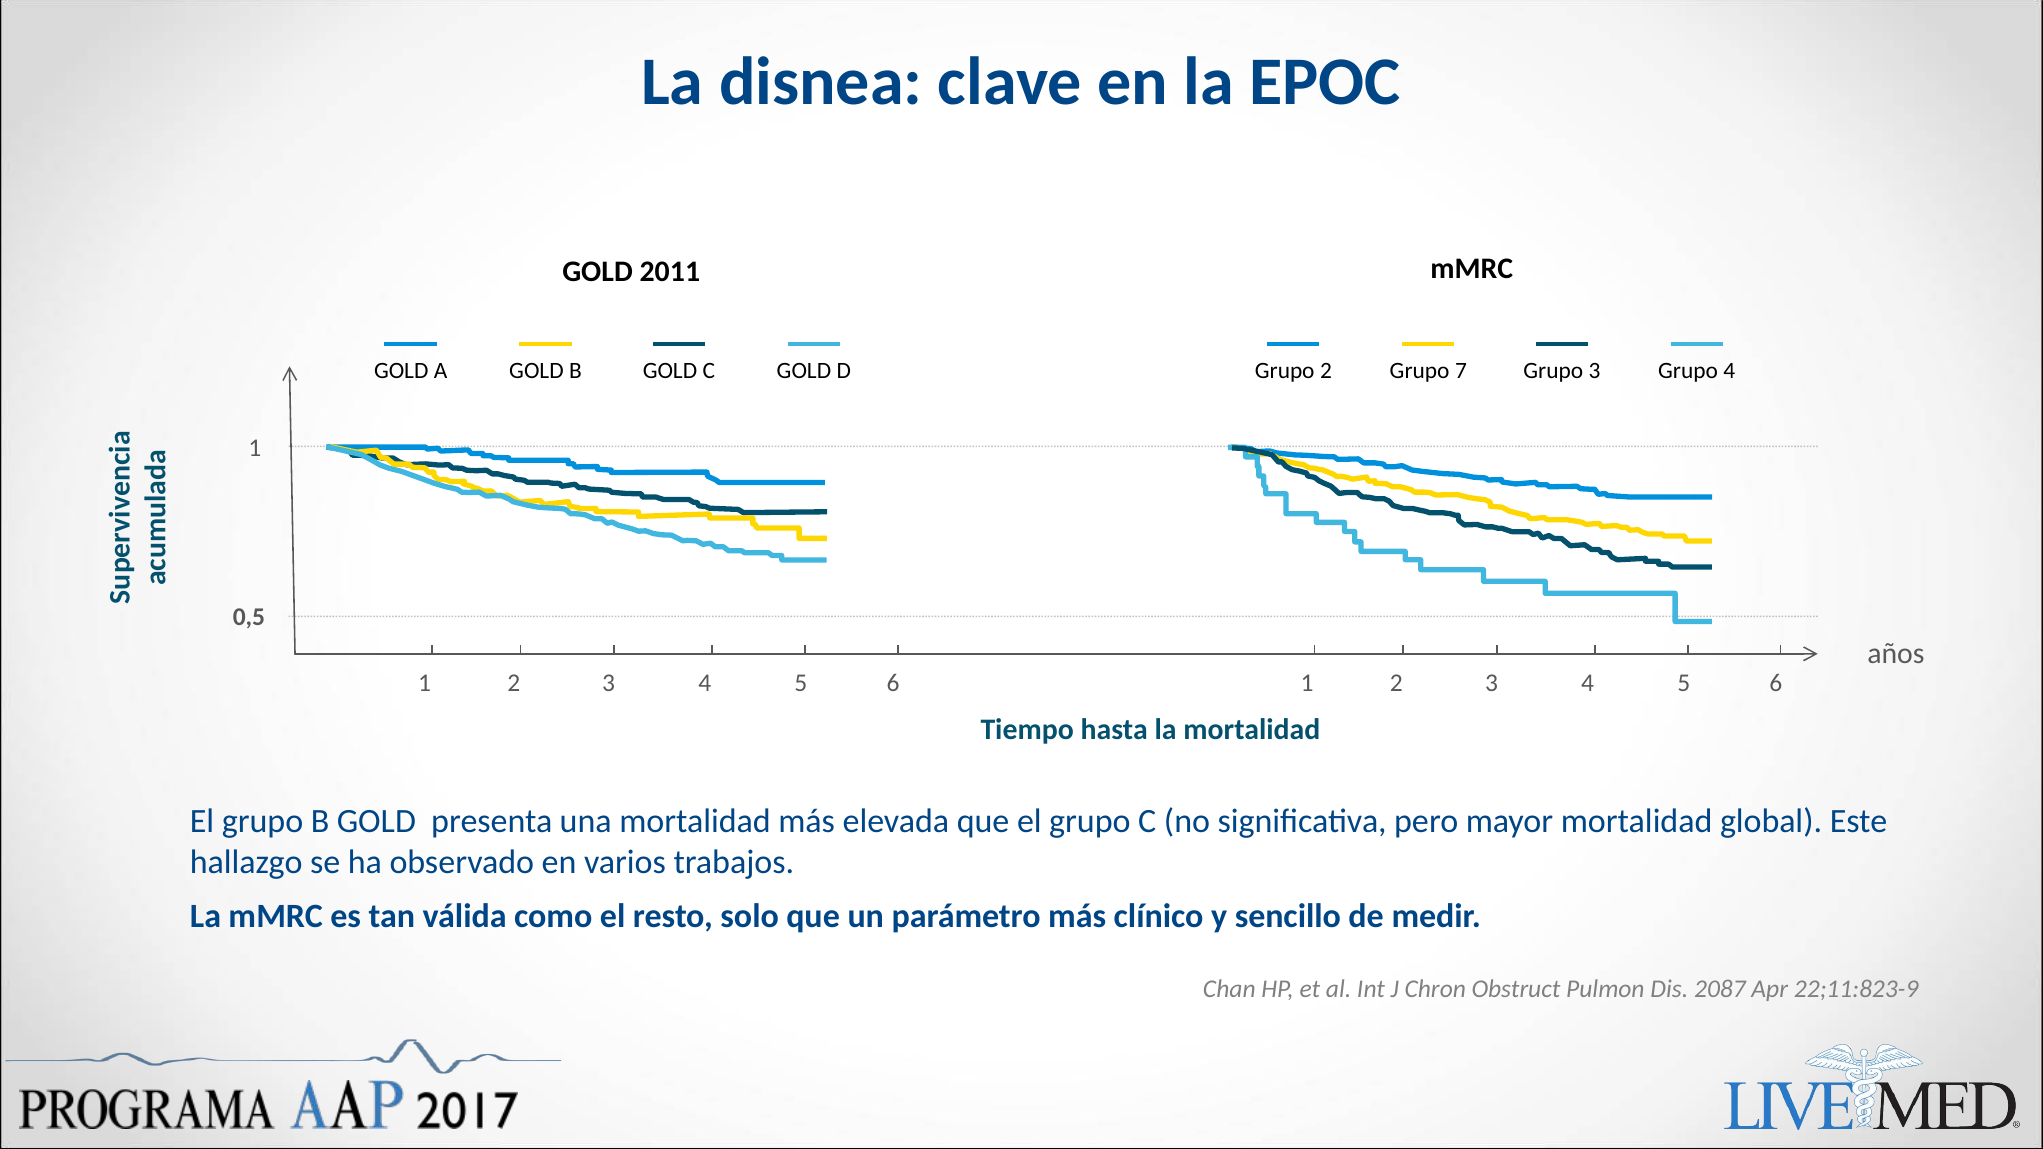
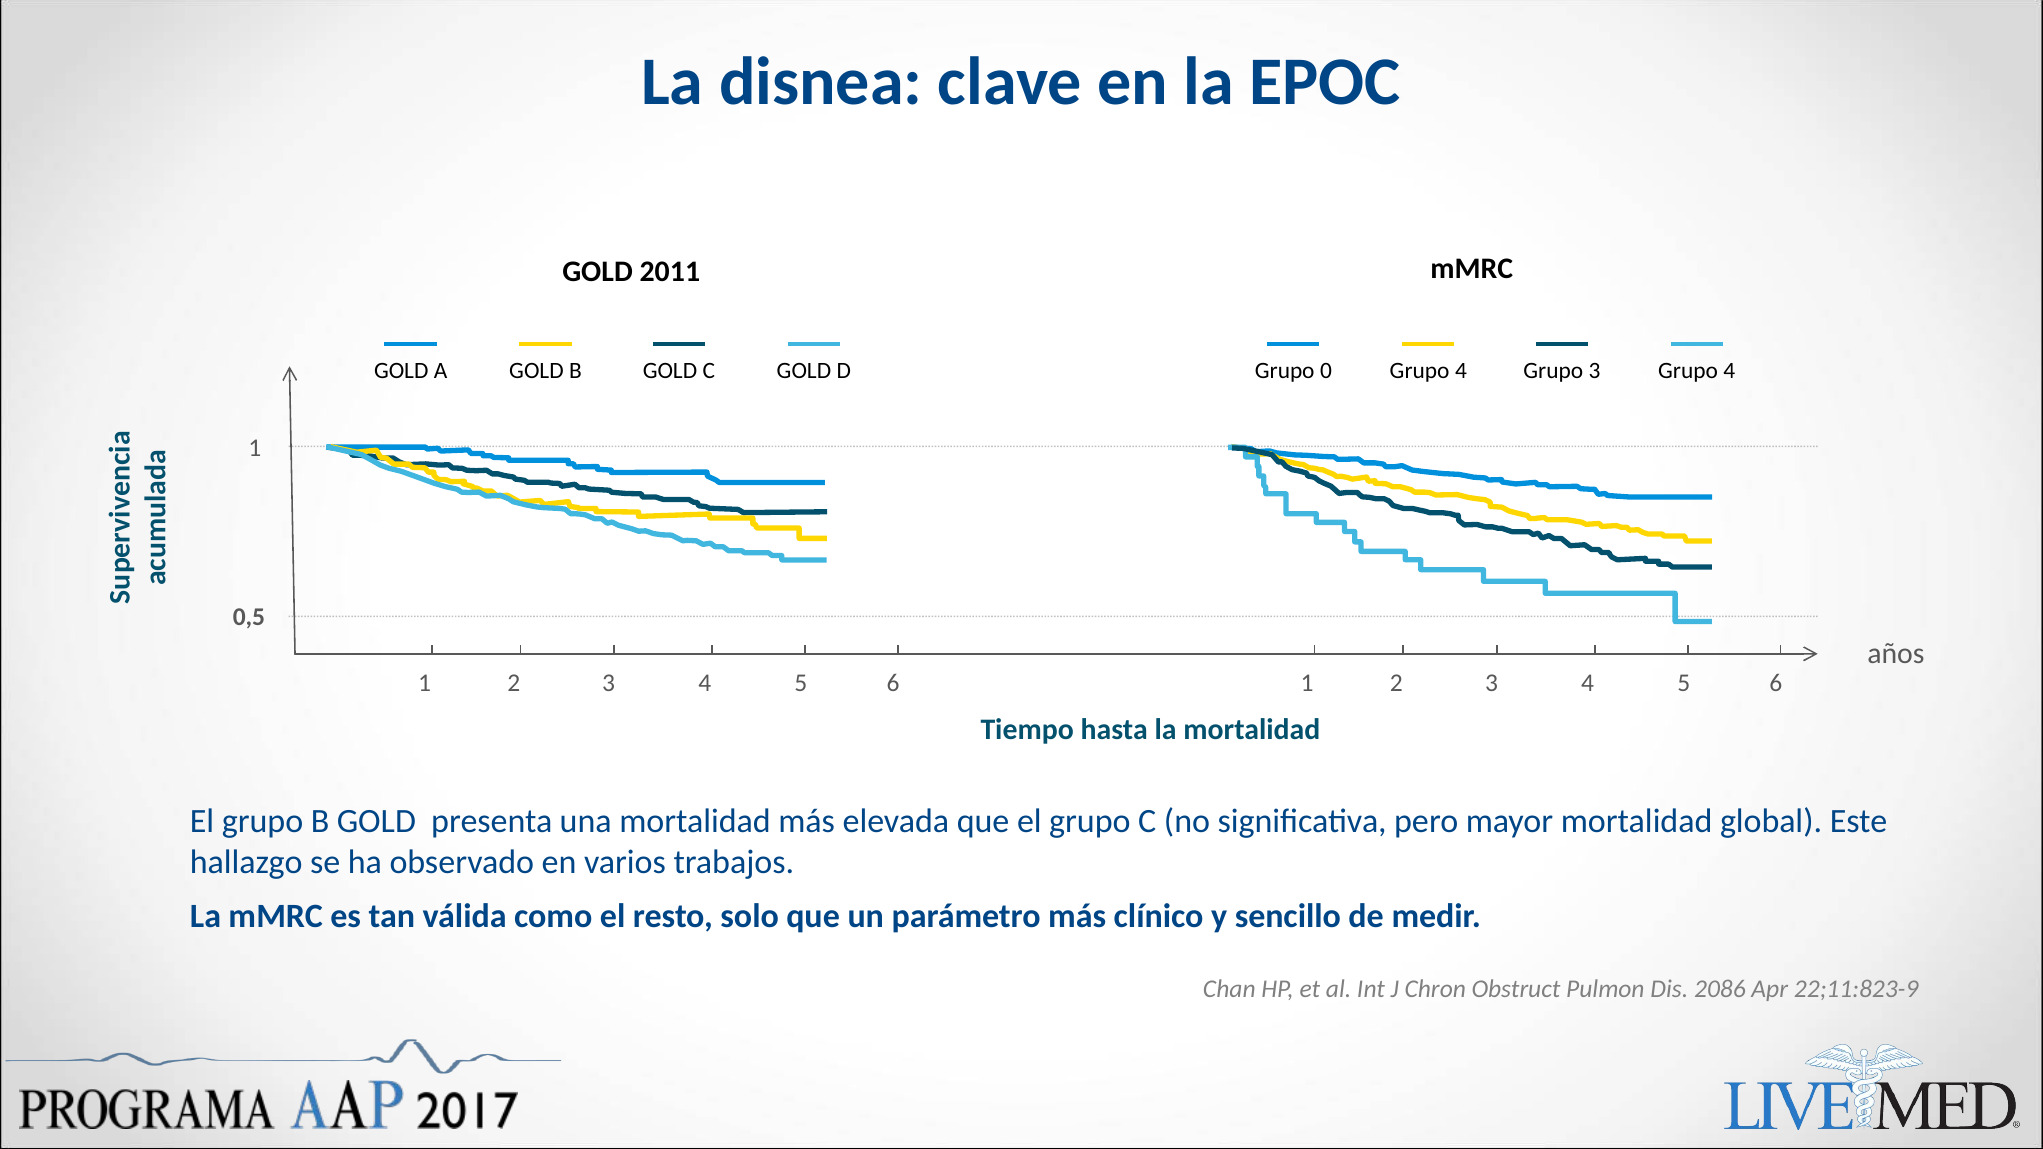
Grupo 2: 2 -> 0
7 at (1461, 371): 7 -> 4
2087: 2087 -> 2086
